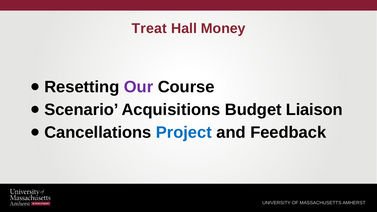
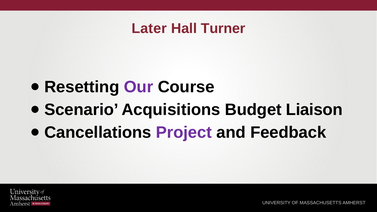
Treat: Treat -> Later
Money: Money -> Turner
Project colour: blue -> purple
